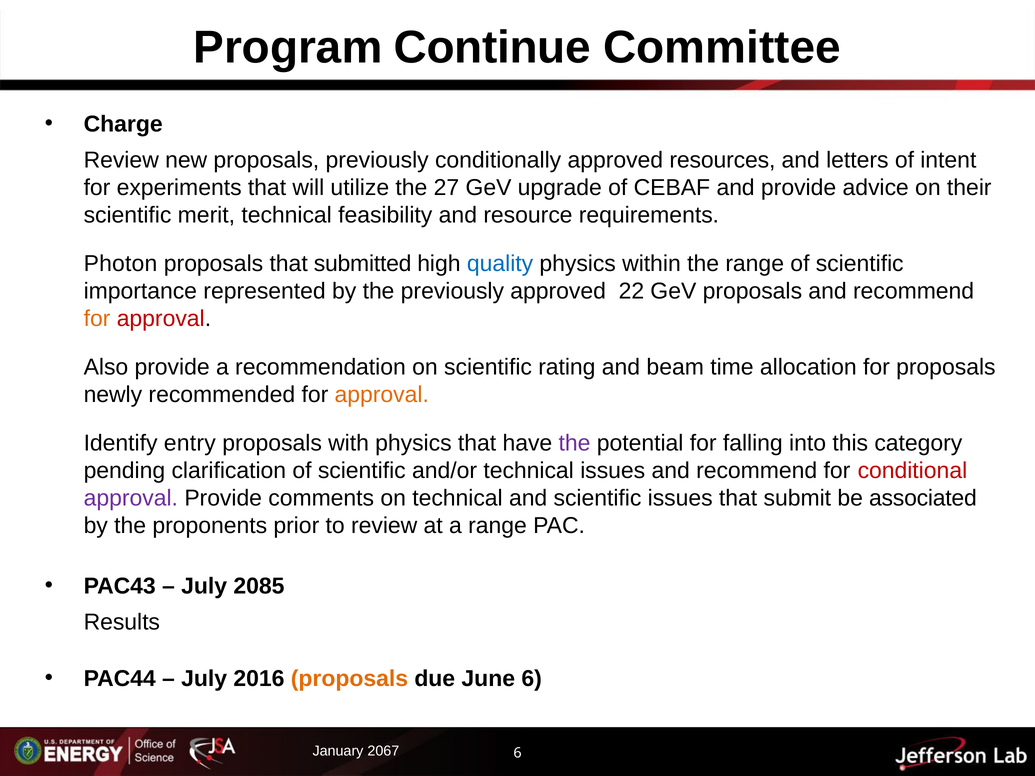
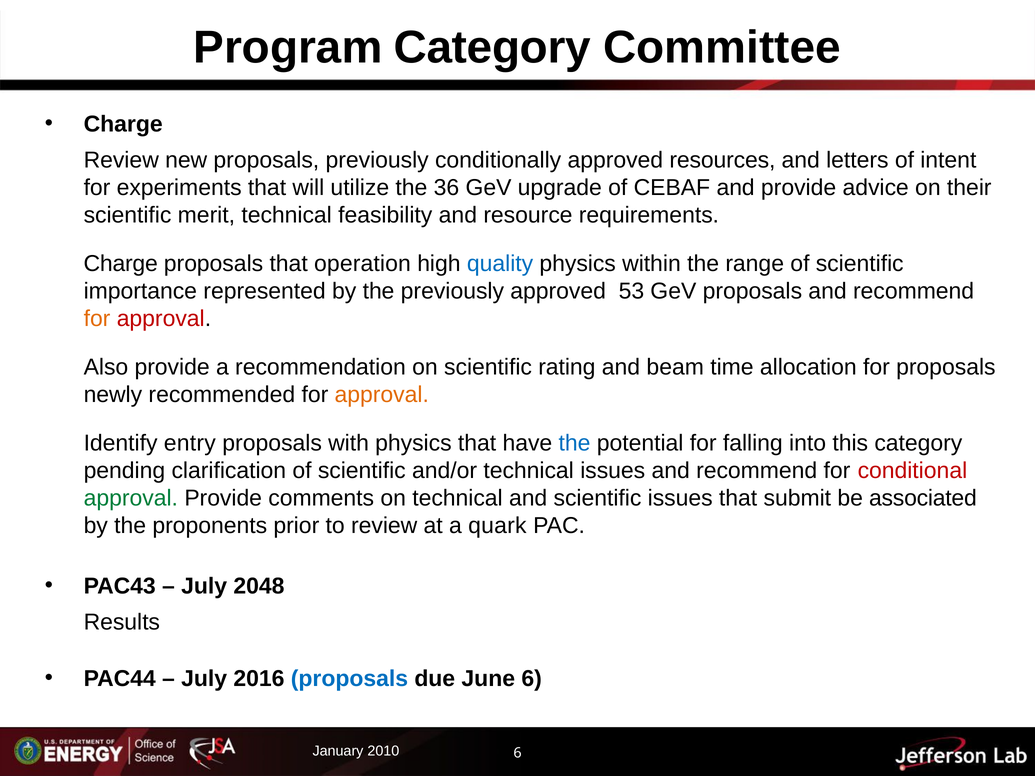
Program Continue: Continue -> Category
27: 27 -> 36
Photon at (121, 264): Photon -> Charge
submitted: submitted -> operation
22: 22 -> 53
the at (575, 443) colour: purple -> blue
approval at (131, 498) colour: purple -> green
a range: range -> quark
2085: 2085 -> 2048
proposals at (349, 679) colour: orange -> blue
2067: 2067 -> 2010
